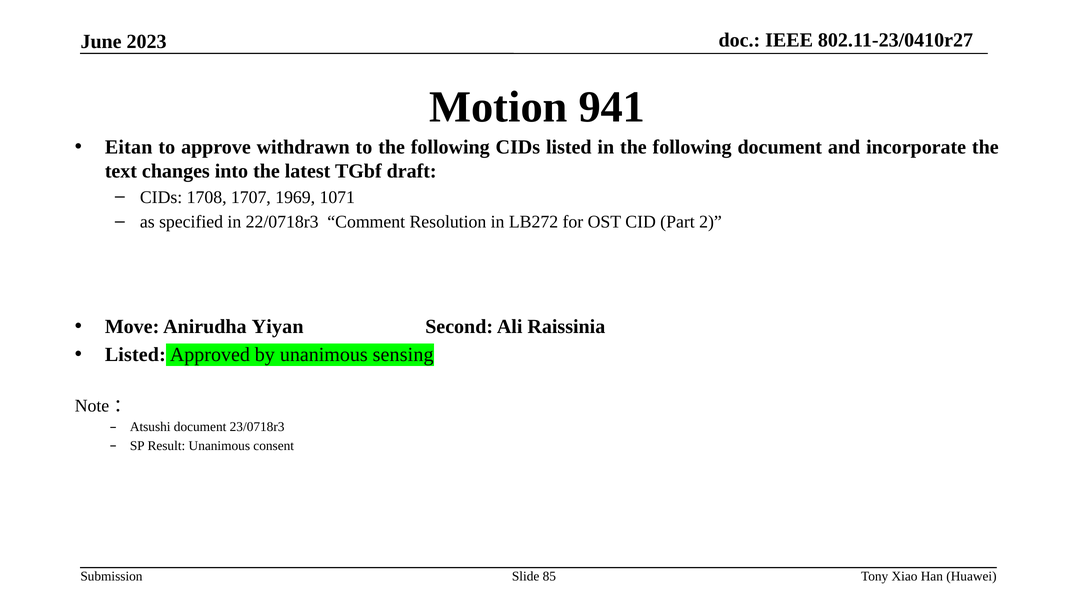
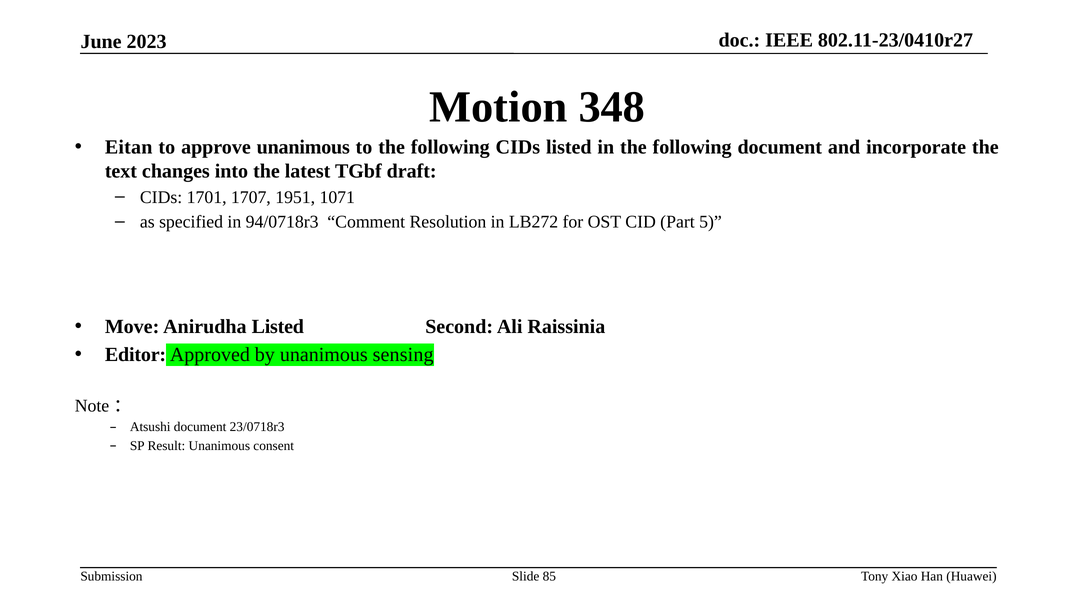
941: 941 -> 348
approve withdrawn: withdrawn -> unanimous
1708: 1708 -> 1701
1969: 1969 -> 1951
22/0718r3: 22/0718r3 -> 94/0718r3
2: 2 -> 5
Anirudha Yiyan: Yiyan -> Listed
Listed at (135, 355): Listed -> Editor
